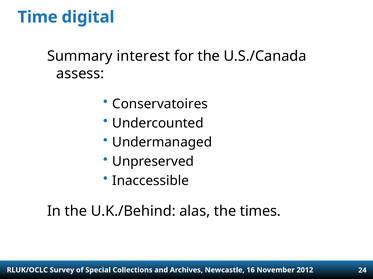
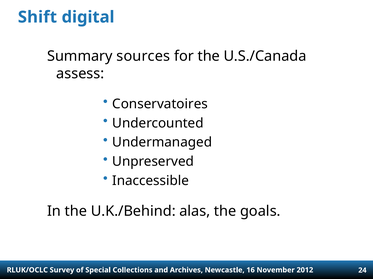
Time: Time -> Shift
interest: interest -> sources
times: times -> goals
